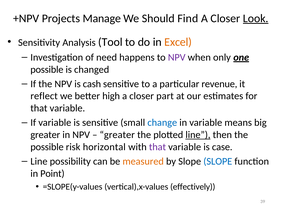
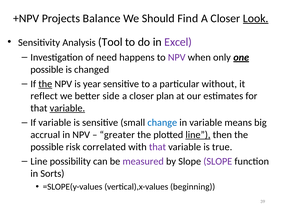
Manage: Manage -> Balance
Excel colour: orange -> purple
the at (45, 84) underline: none -> present
cash: cash -> year
revenue: revenue -> without
high: high -> side
part: part -> plan
variable at (67, 108) underline: none -> present
greater at (45, 135): greater -> accrual
horizontal: horizontal -> correlated
case: case -> true
measured colour: orange -> purple
SLOPE at (218, 162) colour: blue -> purple
Point: Point -> Sorts
effectively: effectively -> beginning
